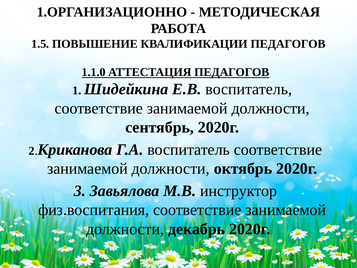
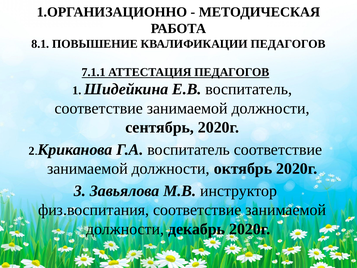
1.5: 1.5 -> 8.1
1.1.0: 1.1.0 -> 7.1.1
